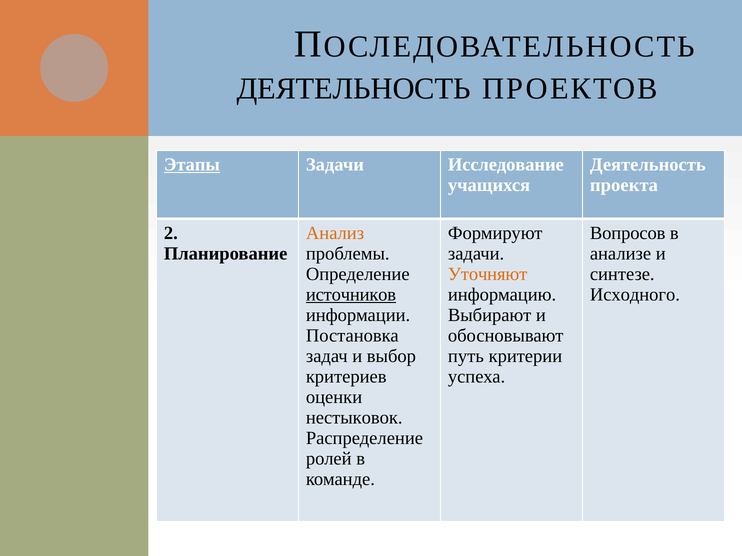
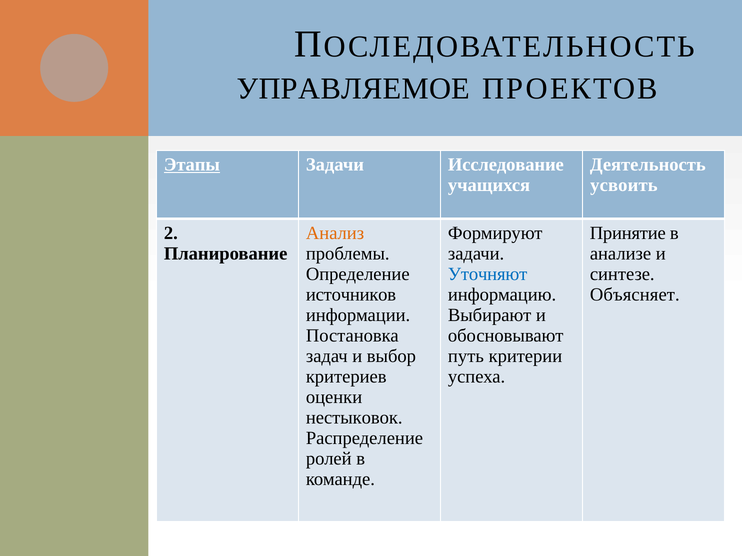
ДЕЯТЕЛЬНОСТЬ at (354, 89): ДЕЯТЕЛЬНОСТЬ -> УПРАВЛЯЕМОЕ
проекта: проекта -> усвоить
Вопросов: Вопросов -> Принятие
Уточняют colour: orange -> blue
источников underline: present -> none
Исходного: Исходного -> Объясняет
